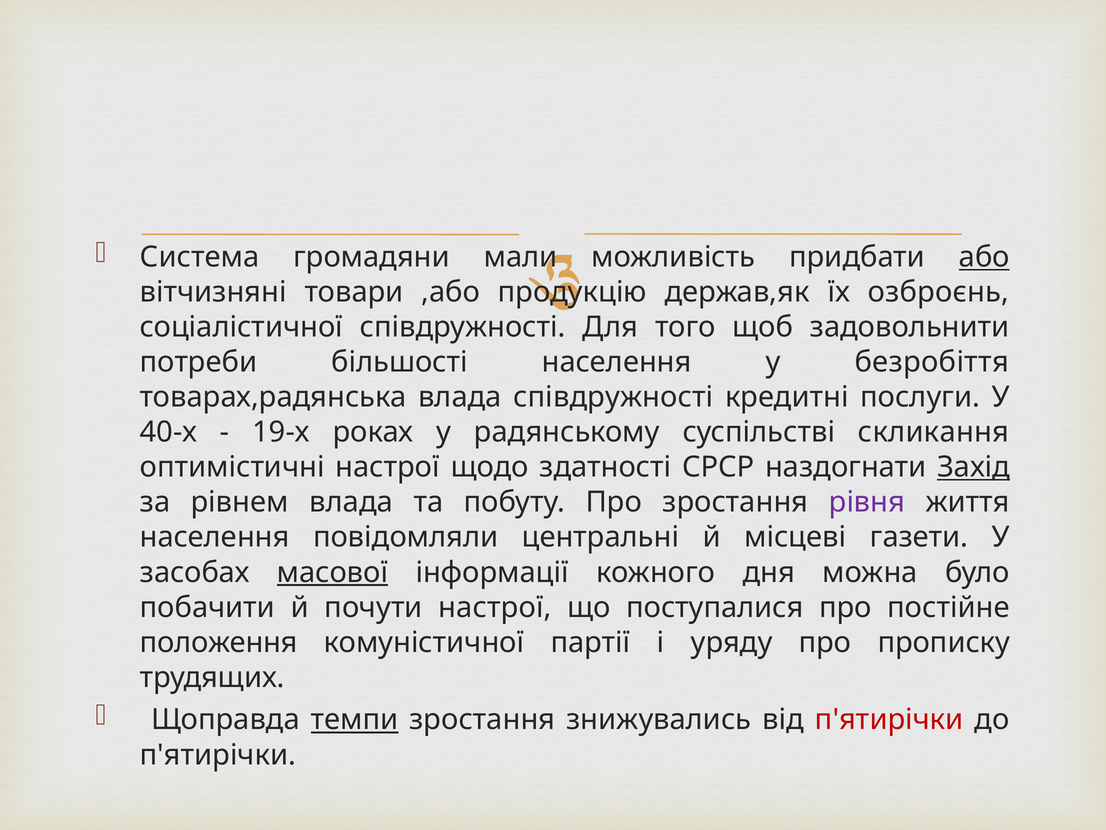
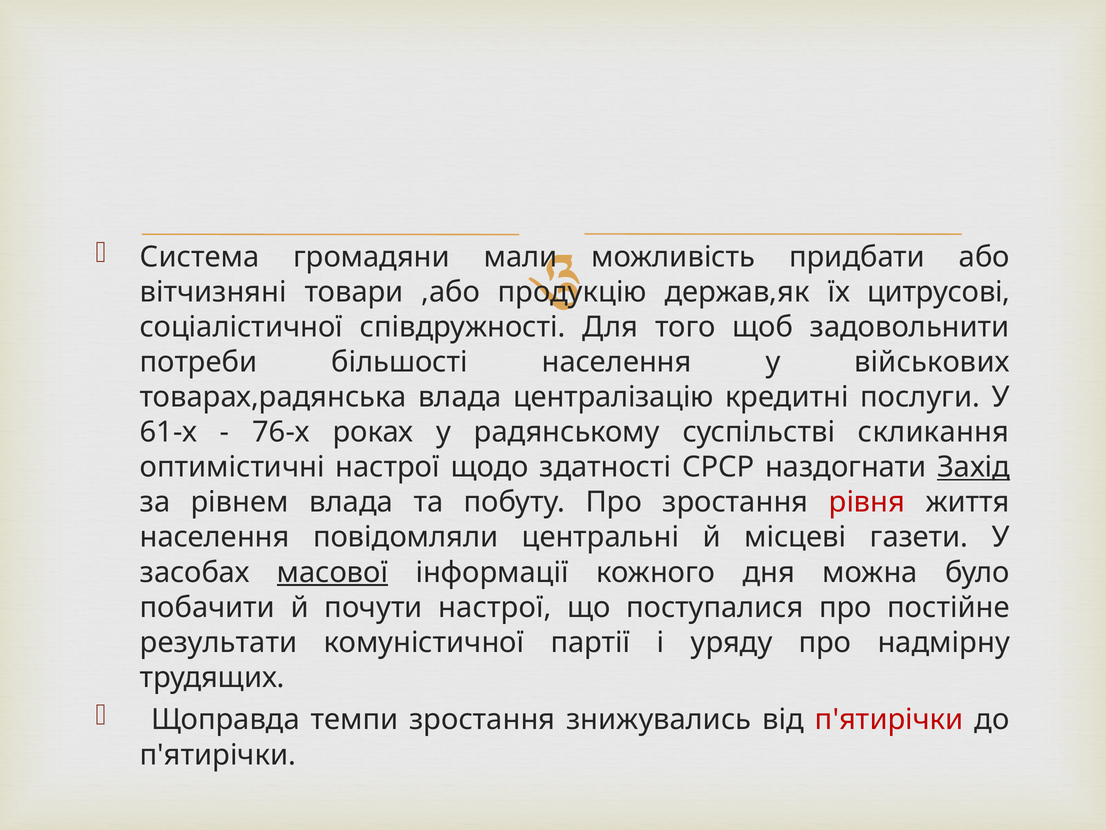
або underline: present -> none
озброєнь: озброєнь -> цитрусові
безробіття: безробіття -> військових
влада співдружності: співдружності -> централізацію
40-х: 40-х -> 61-х
19-х: 19-х -> 76-х
рівня colour: purple -> red
положення: положення -> результати
прописку: прописку -> надмірну
темпи underline: present -> none
